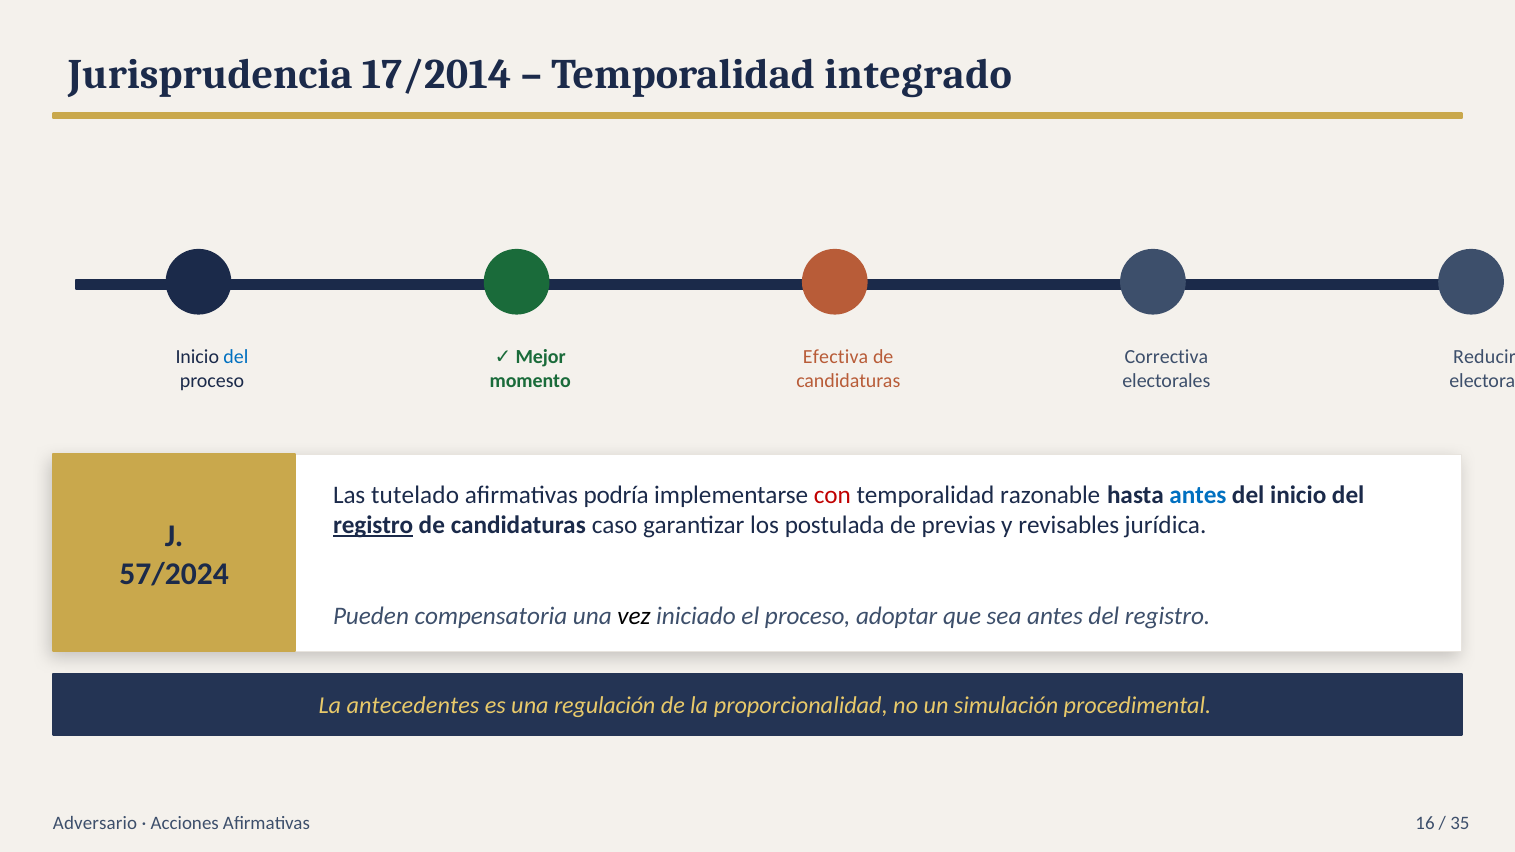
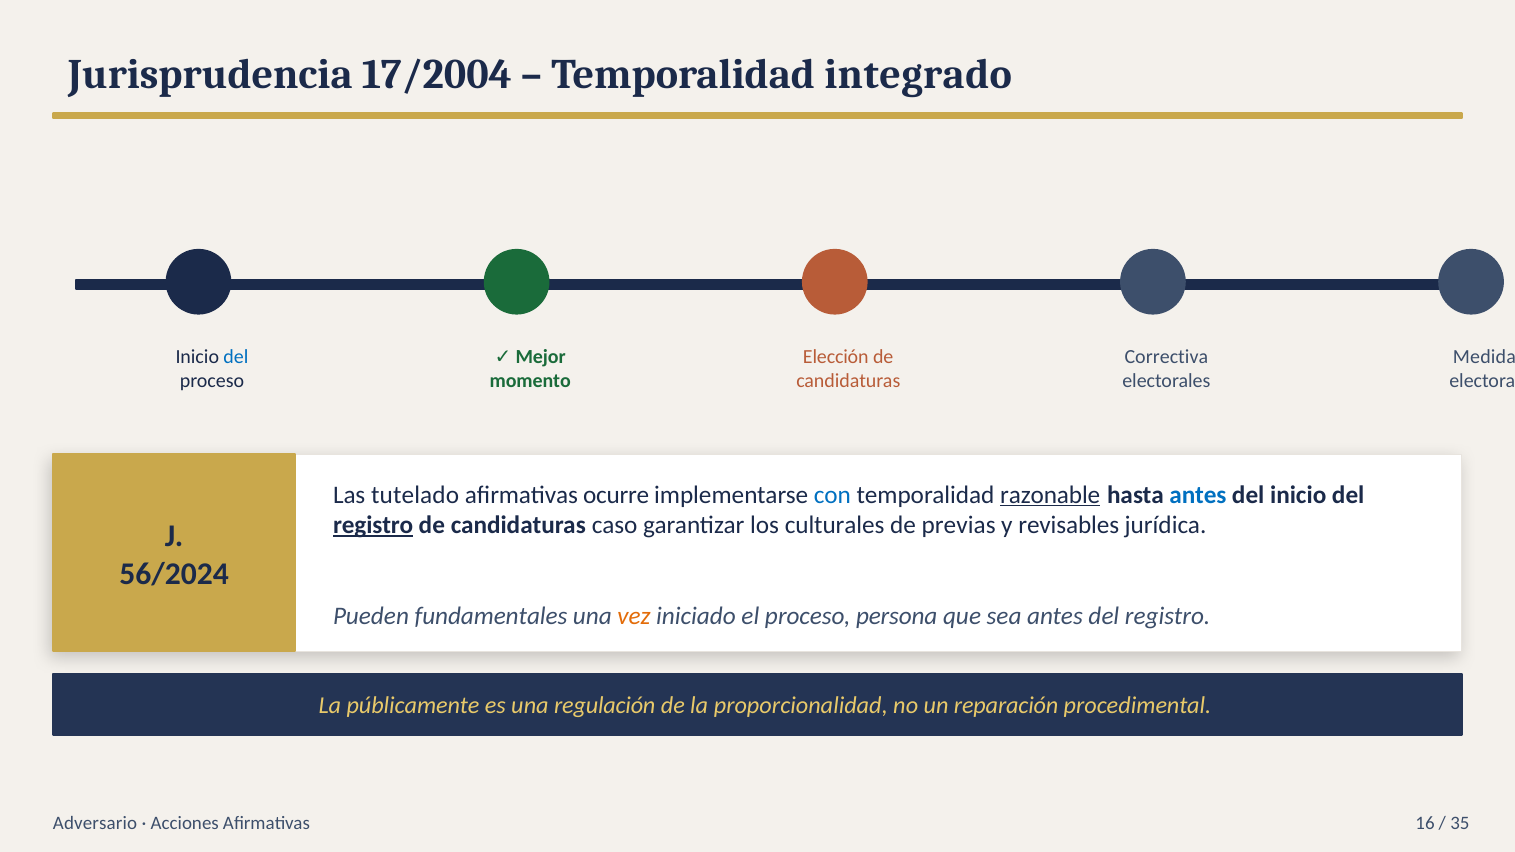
17/2014: 17/2014 -> 17/2004
Efectiva: Efectiva -> Elección
Reducir: Reducir -> Medida
podría: podría -> ocurre
con colour: red -> blue
razonable underline: none -> present
postulada: postulada -> culturales
57/2024: 57/2024 -> 56/2024
compensatoria: compensatoria -> fundamentales
vez colour: black -> orange
adoptar: adoptar -> persona
antecedentes: antecedentes -> públicamente
simulación: simulación -> reparación
